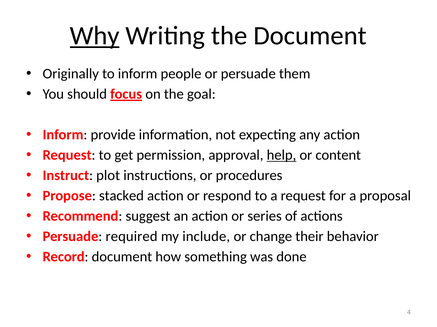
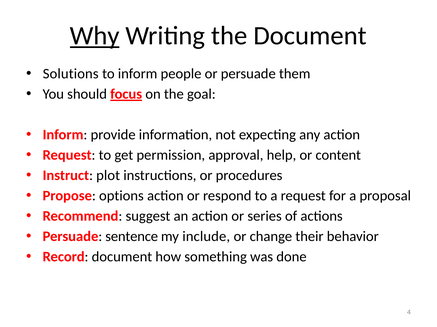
Originally: Originally -> Solutions
help underline: present -> none
stacked: stacked -> options
required: required -> sentence
